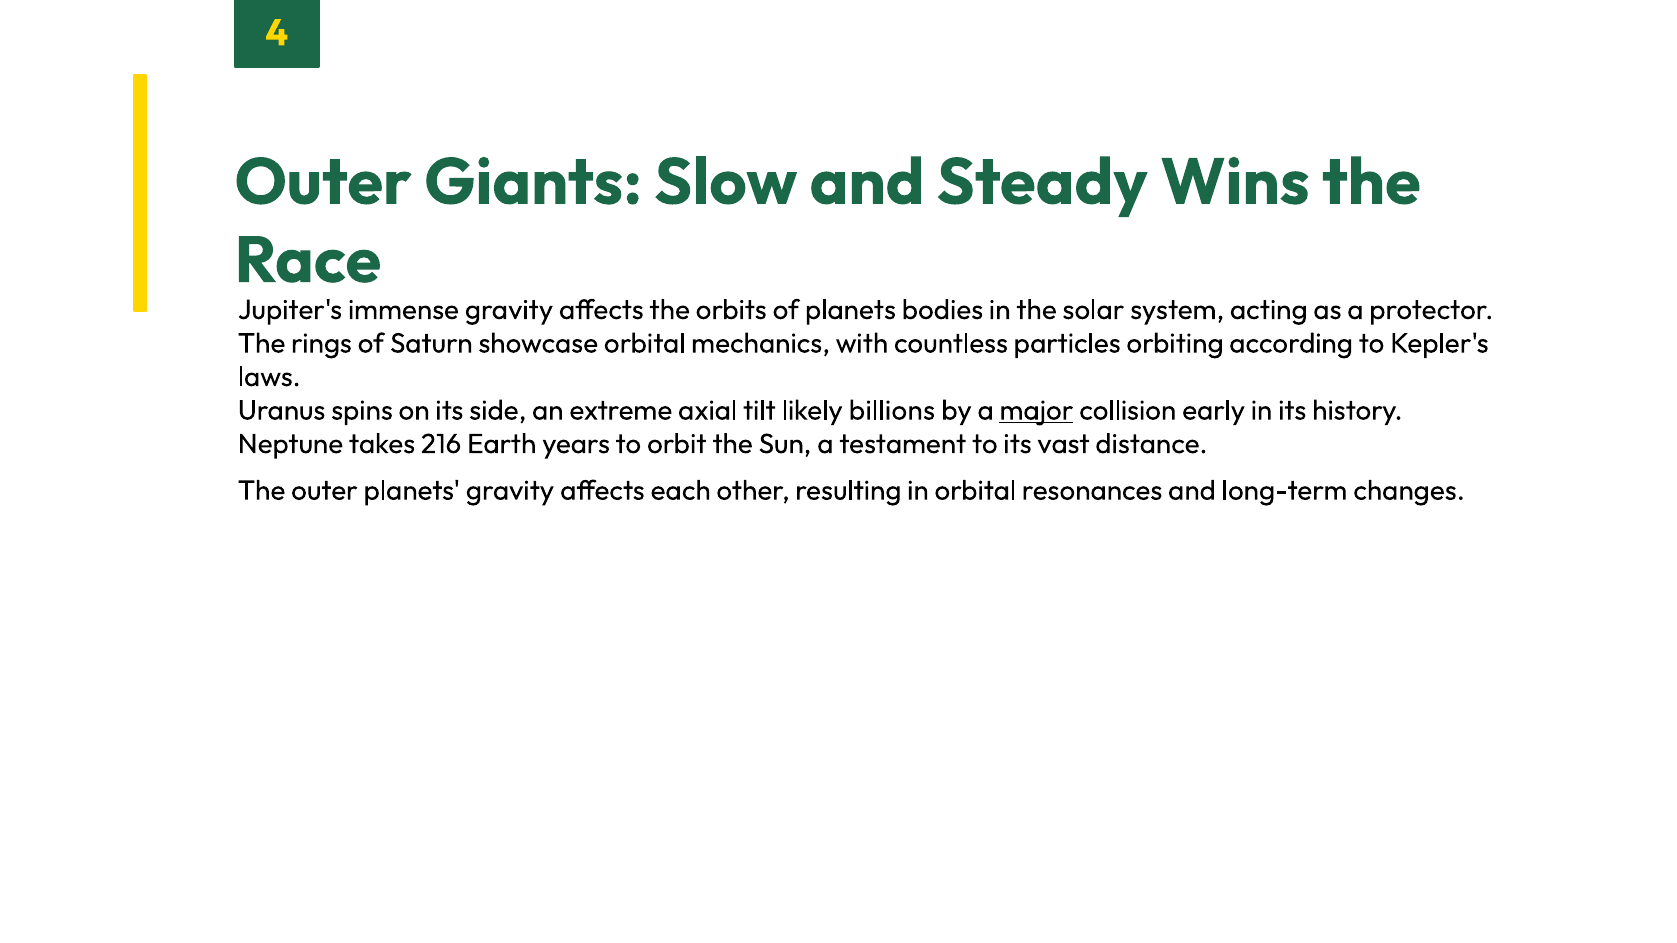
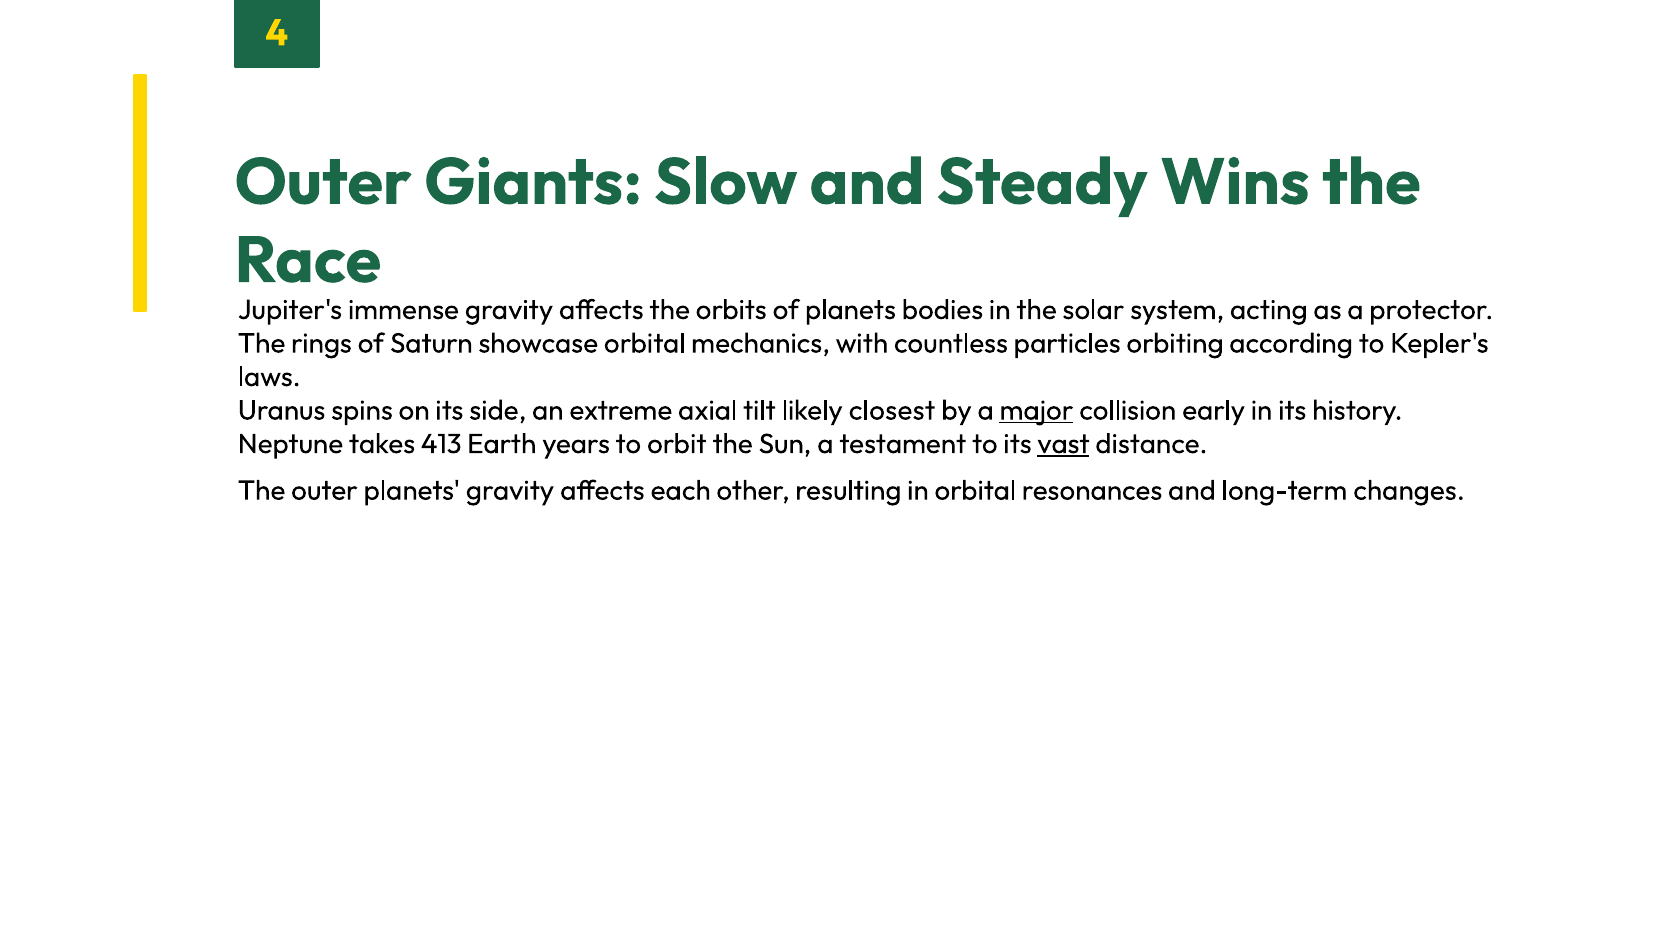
billions: billions -> closest
216: 216 -> 413
vast underline: none -> present
